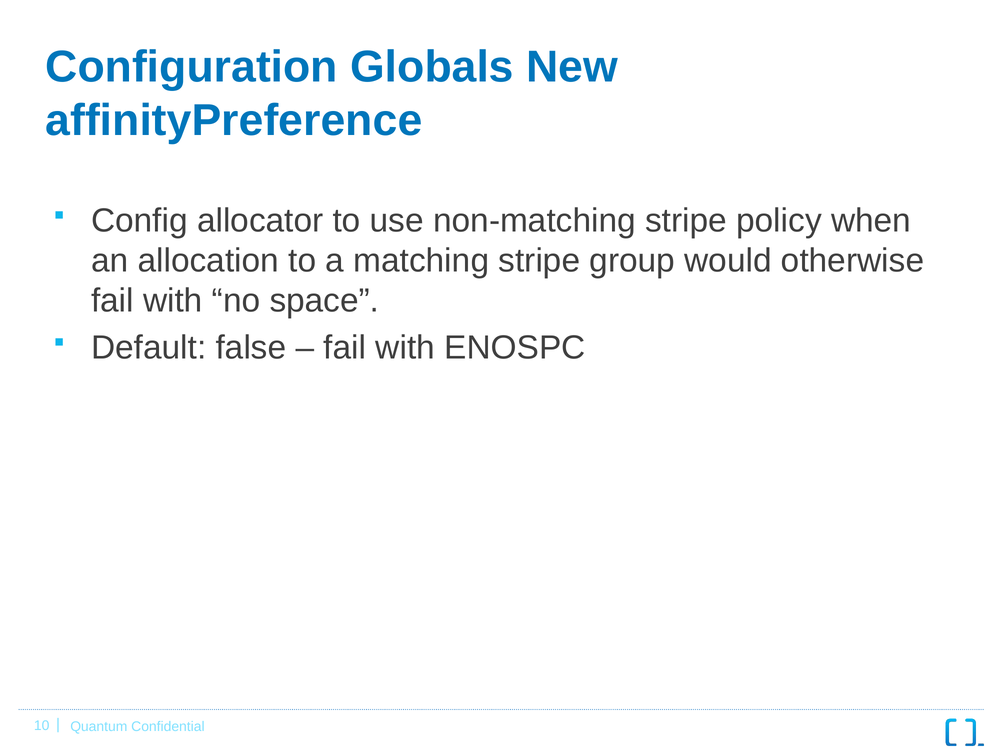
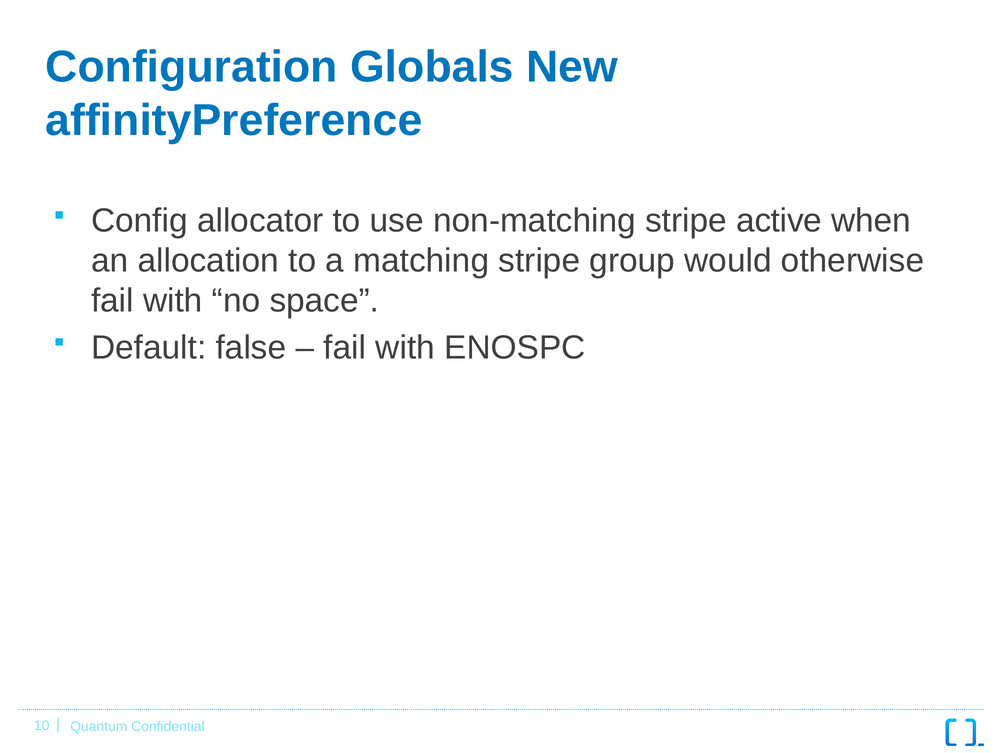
policy: policy -> active
